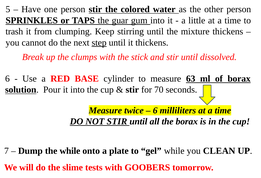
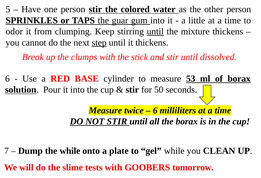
trash: trash -> odor
until at (155, 31) underline: none -> present
63: 63 -> 53
70: 70 -> 50
